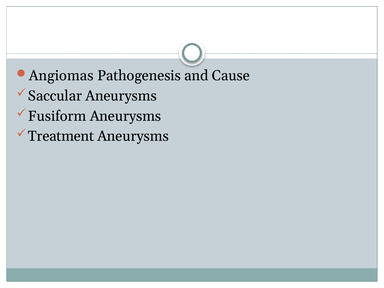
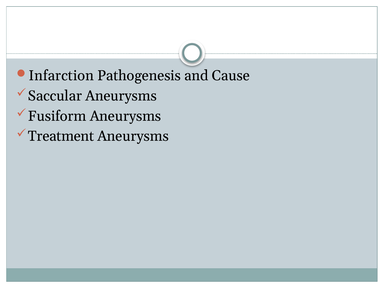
Angiomas: Angiomas -> Infarction
